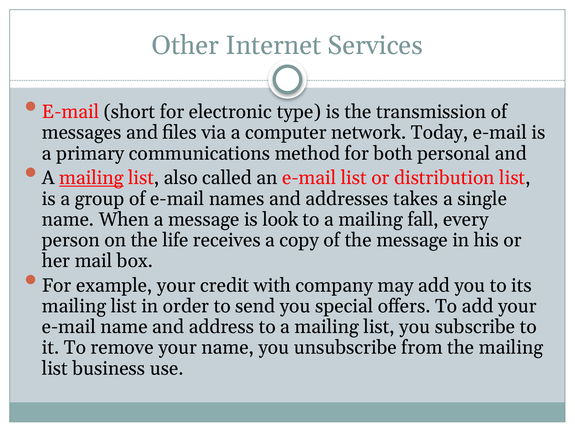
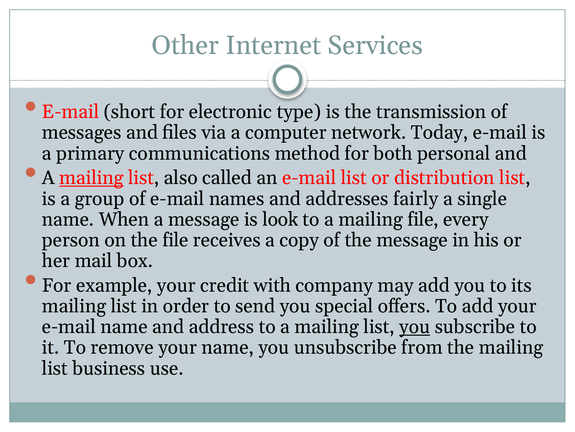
takes: takes -> fairly
mailing fall: fall -> file
the life: life -> file
you at (415, 326) underline: none -> present
